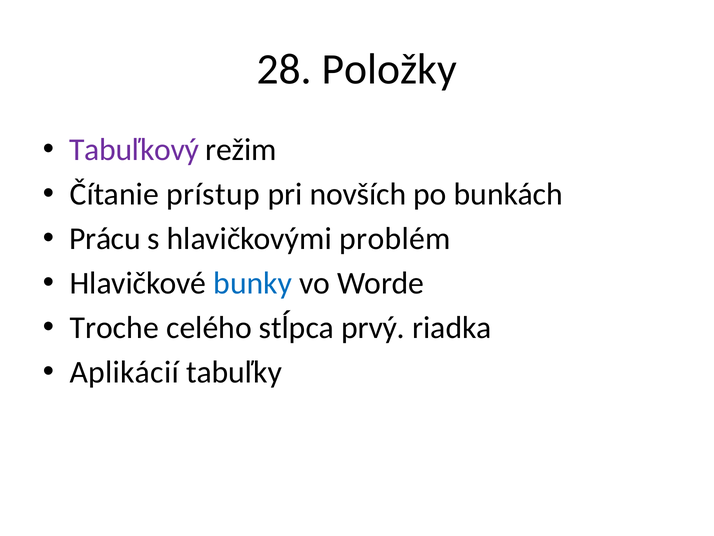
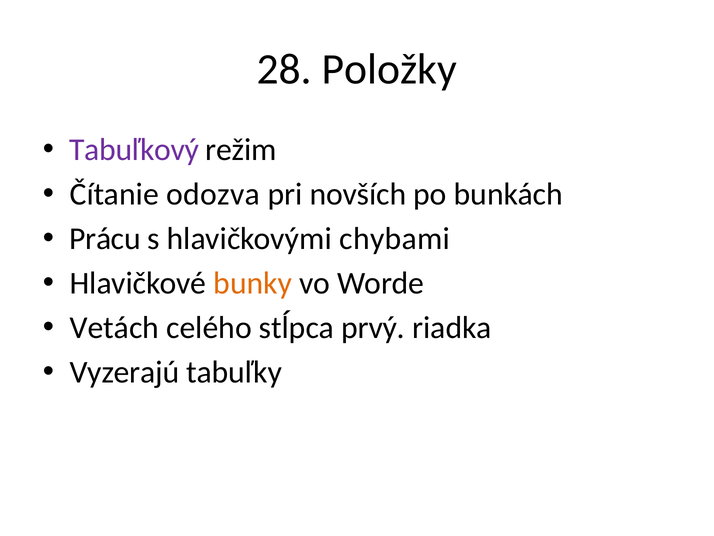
prístup: prístup -> odozva
problém: problém -> chybami
bunky colour: blue -> orange
Troche: Troche -> Vetách
Aplikácií: Aplikácií -> Vyzerajú
